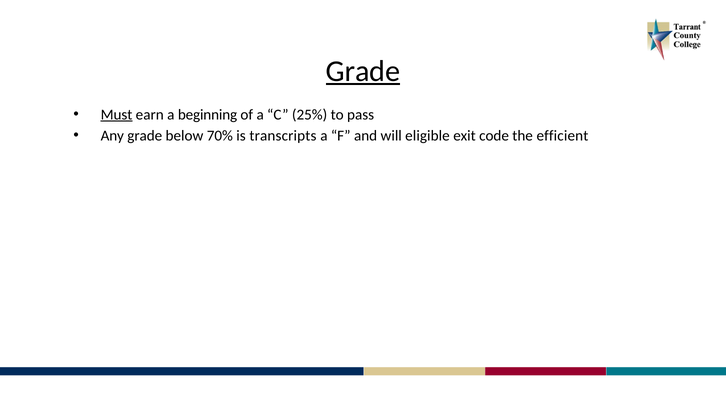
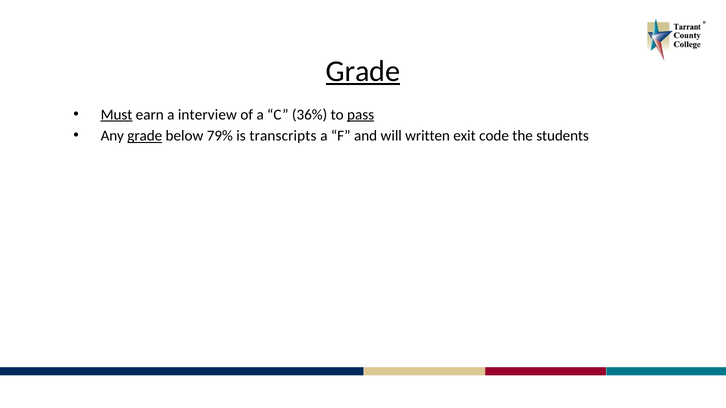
beginning: beginning -> interview
25%: 25% -> 36%
pass underline: none -> present
grade at (145, 136) underline: none -> present
70%: 70% -> 79%
eligible: eligible -> written
efficient: efficient -> students
